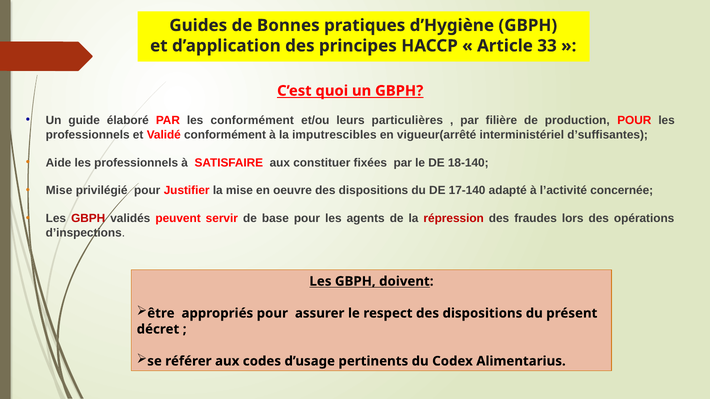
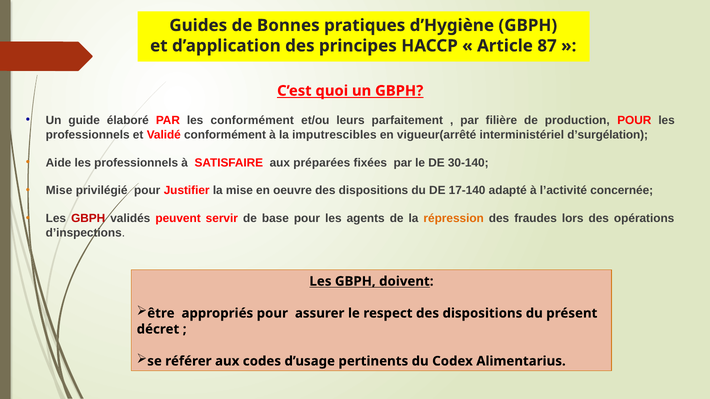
33: 33 -> 87
particulières: particulières -> parfaitement
d’suffisantes: d’suffisantes -> d’surgélation
constituer: constituer -> préparées
18-140: 18-140 -> 30-140
répression colour: red -> orange
